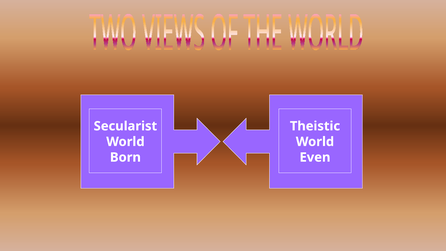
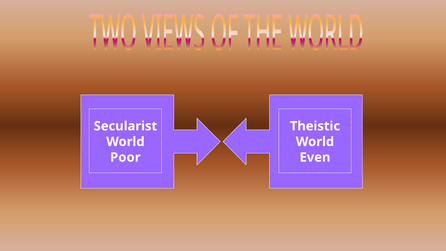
Born: Born -> Poor
